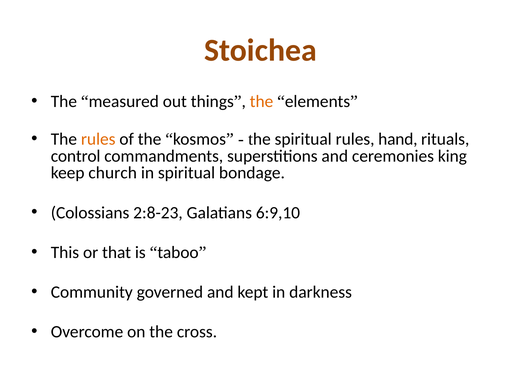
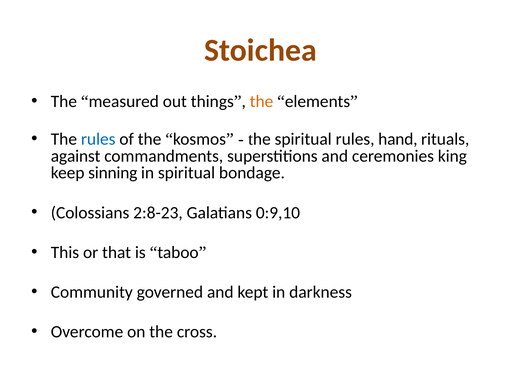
rules at (98, 139) colour: orange -> blue
control: control -> against
church: church -> sinning
6:9,10: 6:9,10 -> 0:9,10
